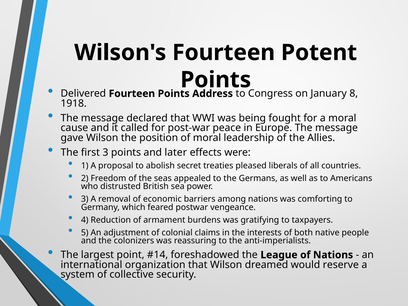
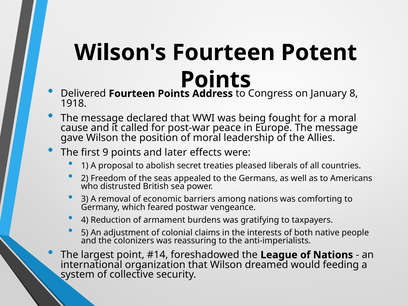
first 3: 3 -> 9
reserve: reserve -> feeding
